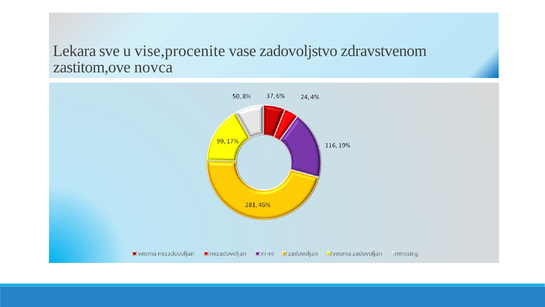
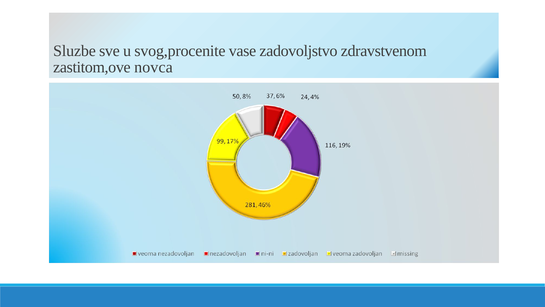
Lekara: Lekara -> Sluzbe
vise,procenite: vise,procenite -> svog,procenite
